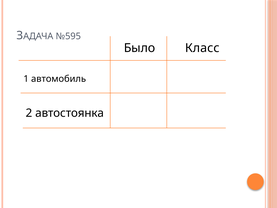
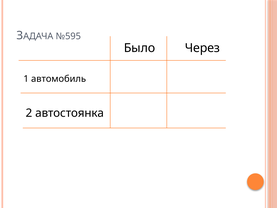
Класс: Класс -> Через
